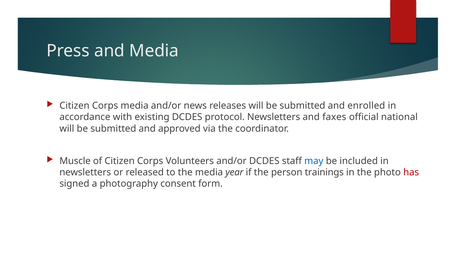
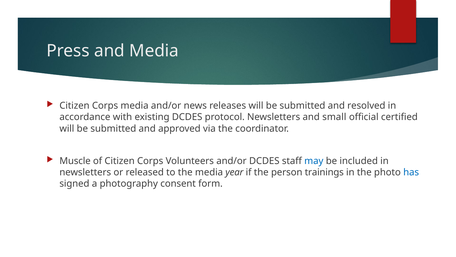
enrolled: enrolled -> resolved
faxes: faxes -> small
national: national -> certified
has colour: red -> blue
